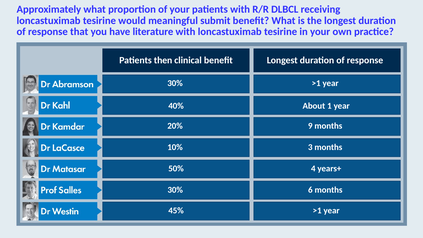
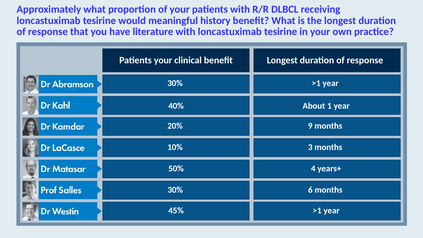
submit: submit -> history
Patients then: then -> your
